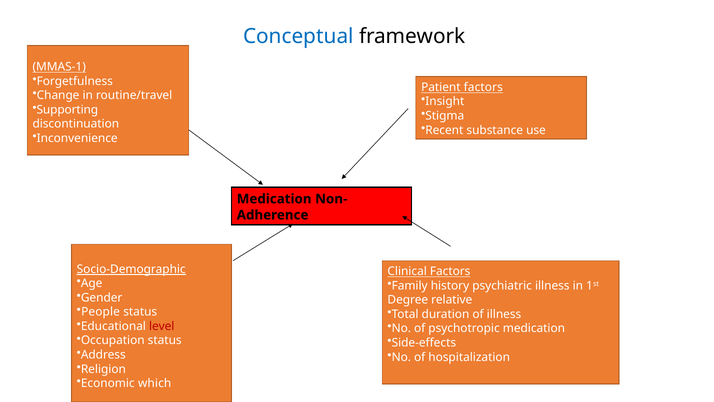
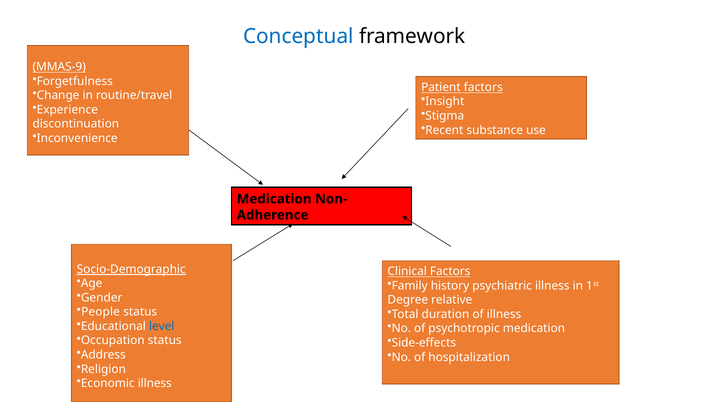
MMAS-1: MMAS-1 -> MMAS-9
Supporting: Supporting -> Experience
level colour: red -> blue
Economic which: which -> illness
